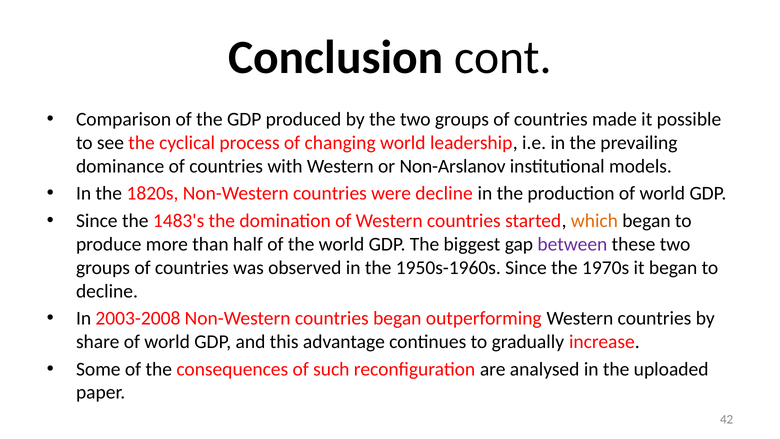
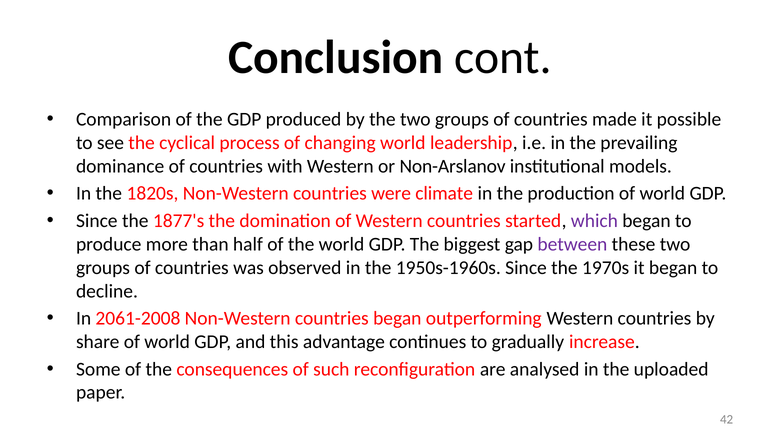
were decline: decline -> climate
1483's: 1483's -> 1877's
which colour: orange -> purple
2003-2008: 2003-2008 -> 2061-2008
